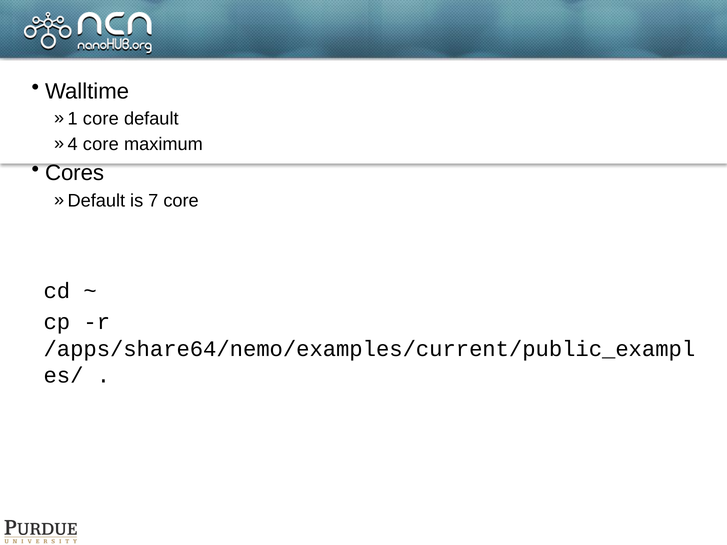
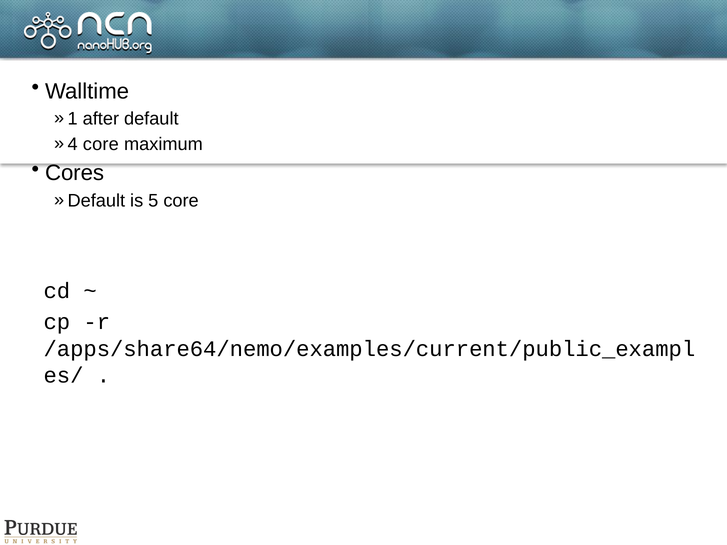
core at (101, 119): core -> after
7: 7 -> 5
